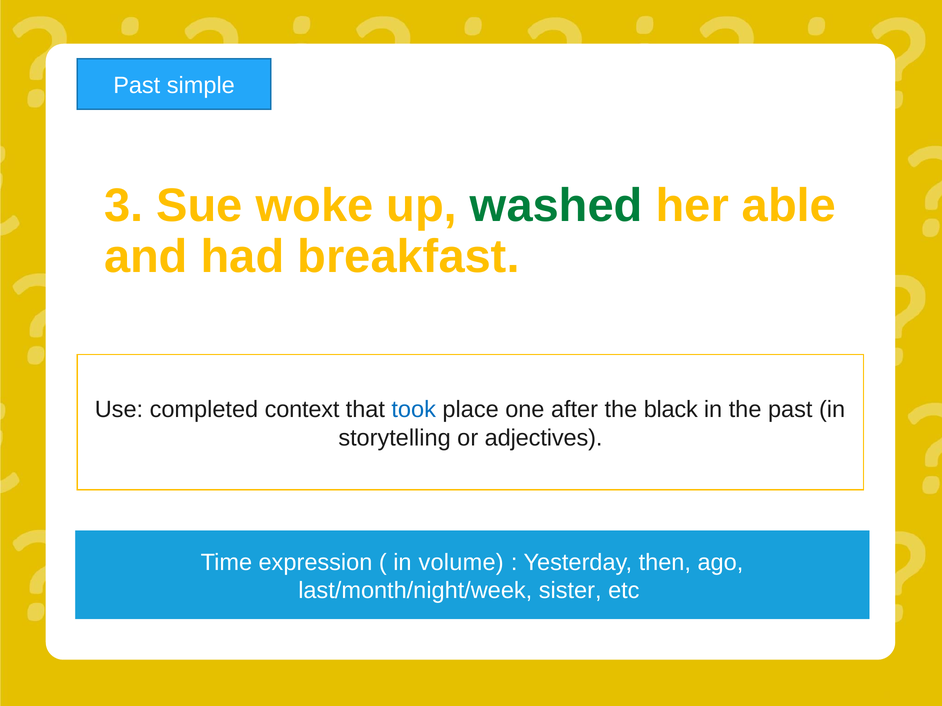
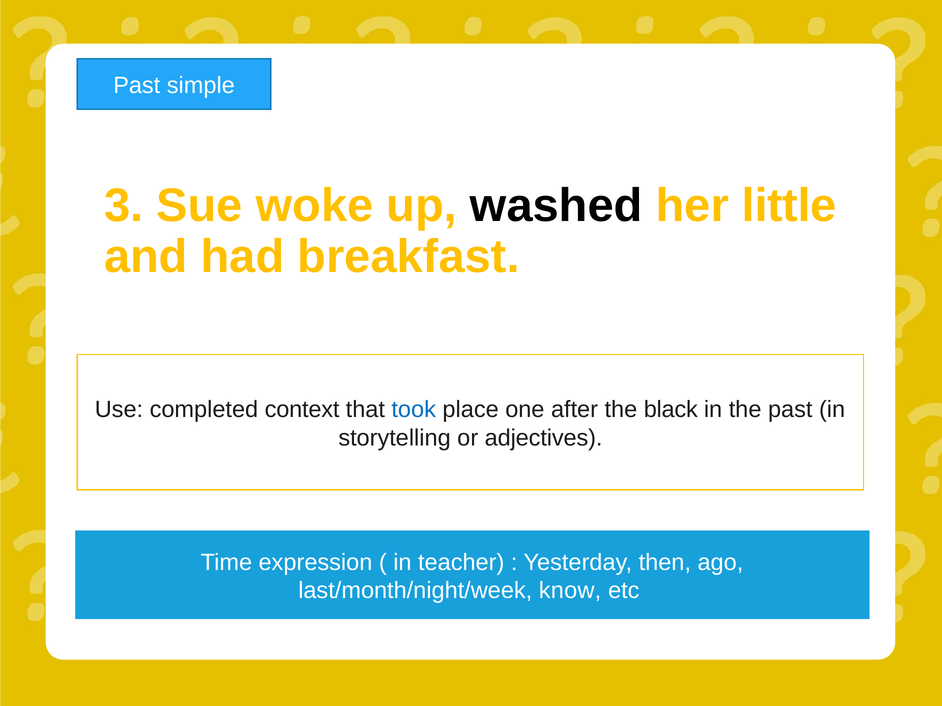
washed colour: green -> black
able: able -> little
volume: volume -> teacher
sister: sister -> know
